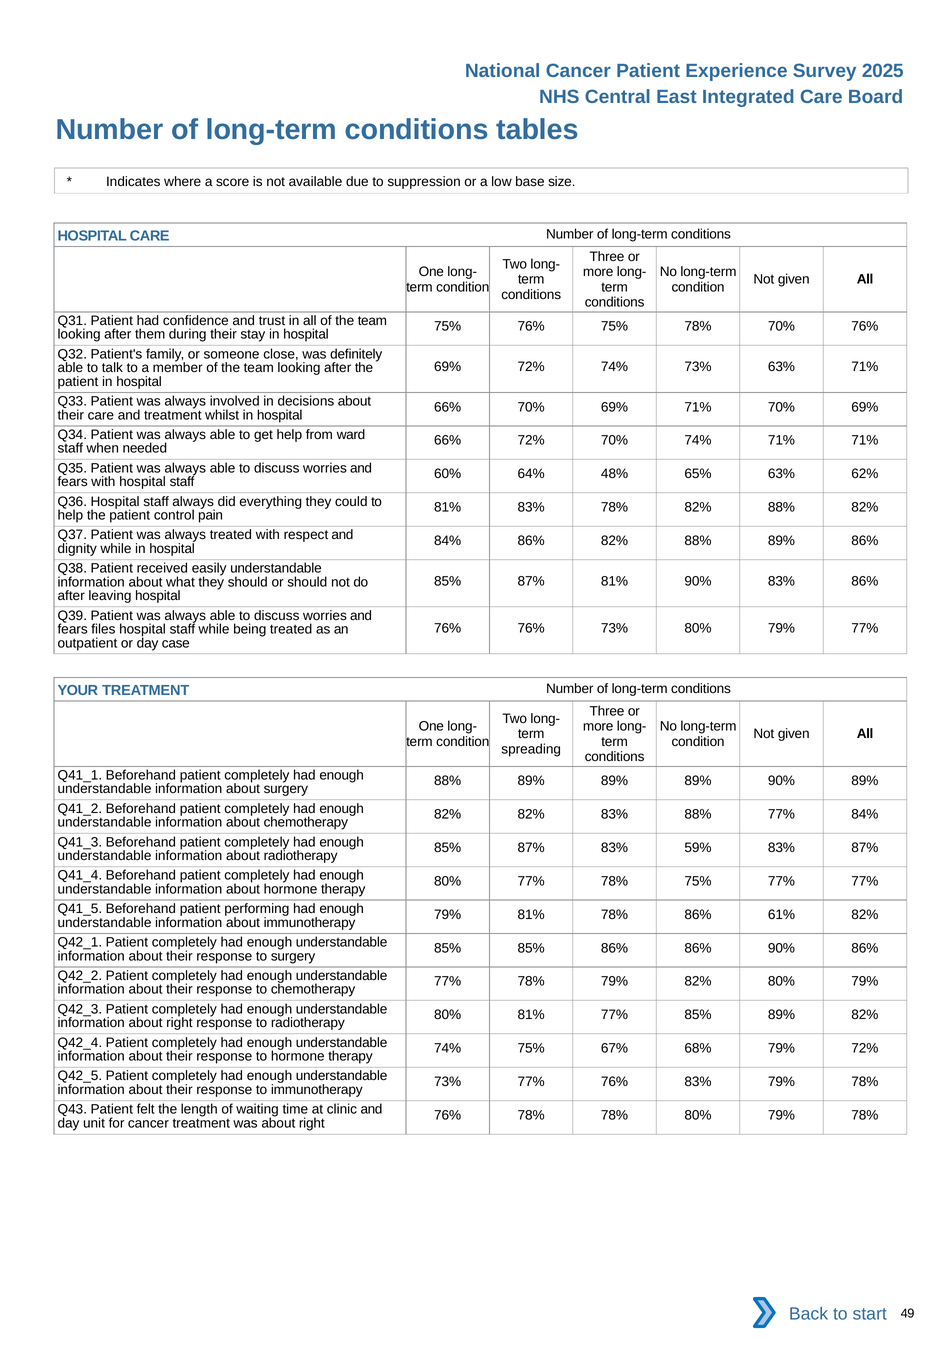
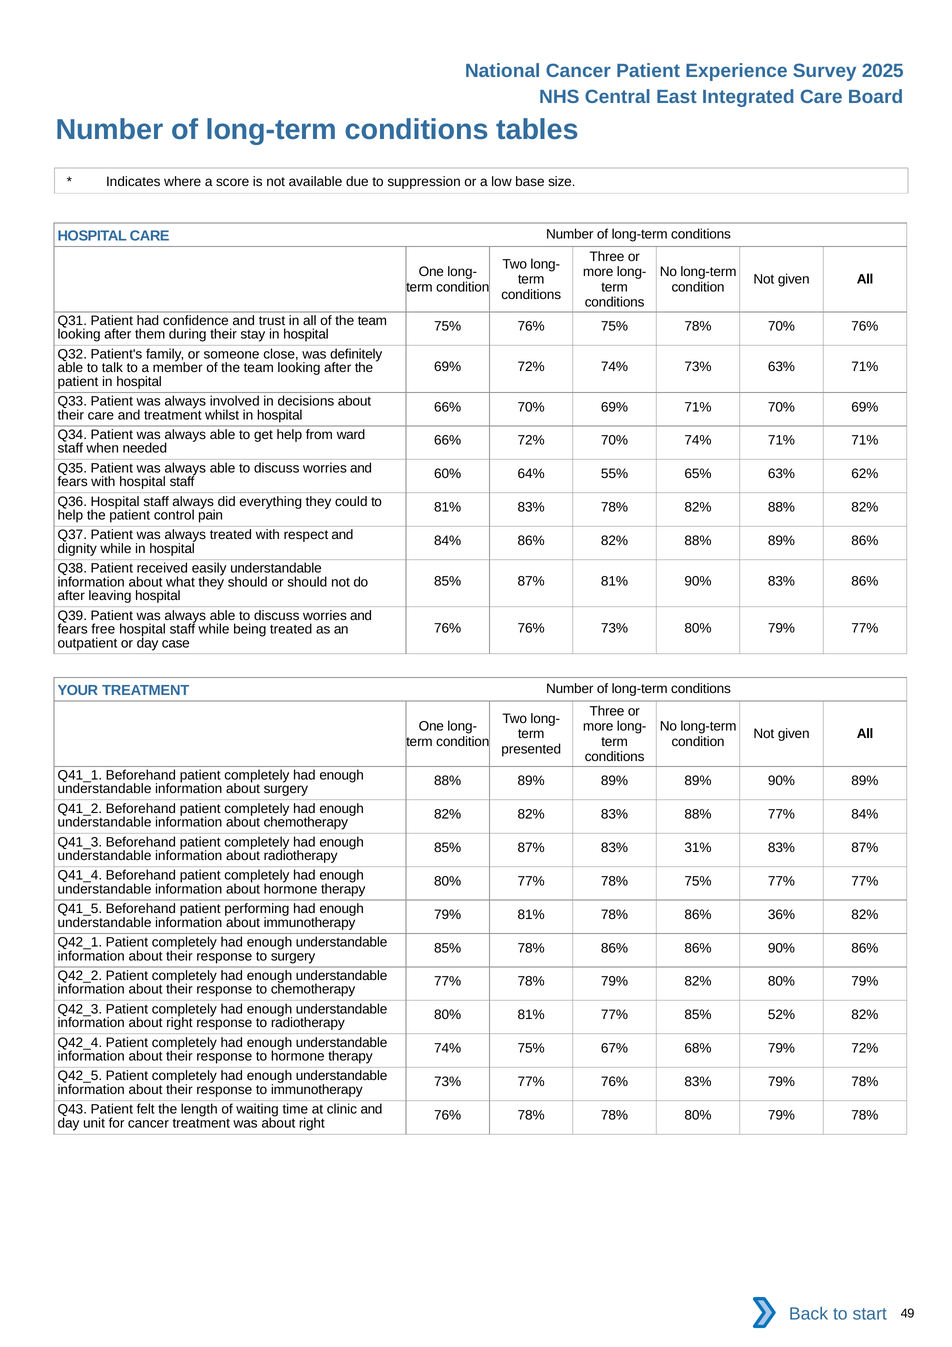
48%: 48% -> 55%
files: files -> free
spreading: spreading -> presented
59%: 59% -> 31%
61%: 61% -> 36%
85% 85%: 85% -> 78%
85% 89%: 89% -> 52%
